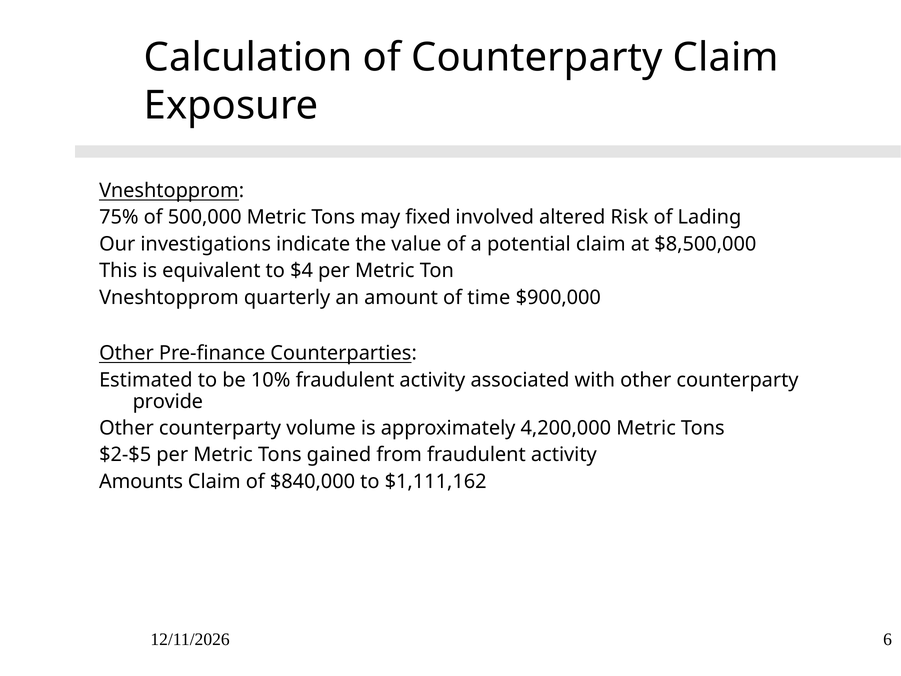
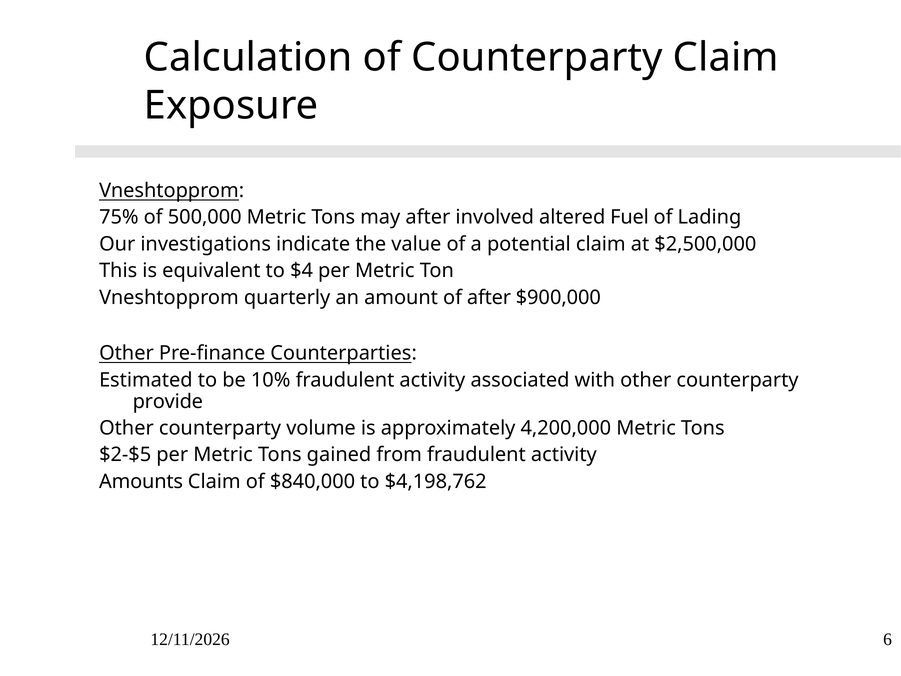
may fixed: fixed -> after
Risk: Risk -> Fuel
$8,500,000: $8,500,000 -> $2,500,000
of time: time -> after
$1,111,162: $1,111,162 -> $4,198,762
